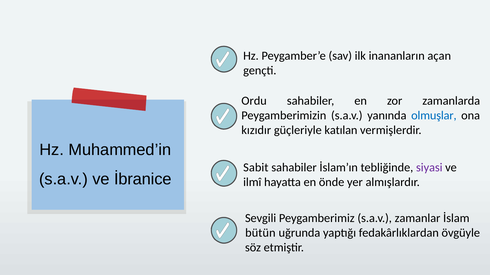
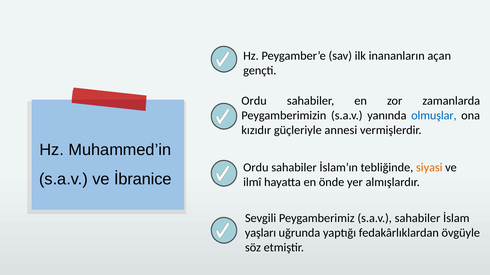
katılan: katılan -> annesi
Sabit at (256, 168): Sabit -> Ordu
siyasi colour: purple -> orange
s.a.v zamanlar: zamanlar -> sahabiler
bütün: bütün -> yaşları
